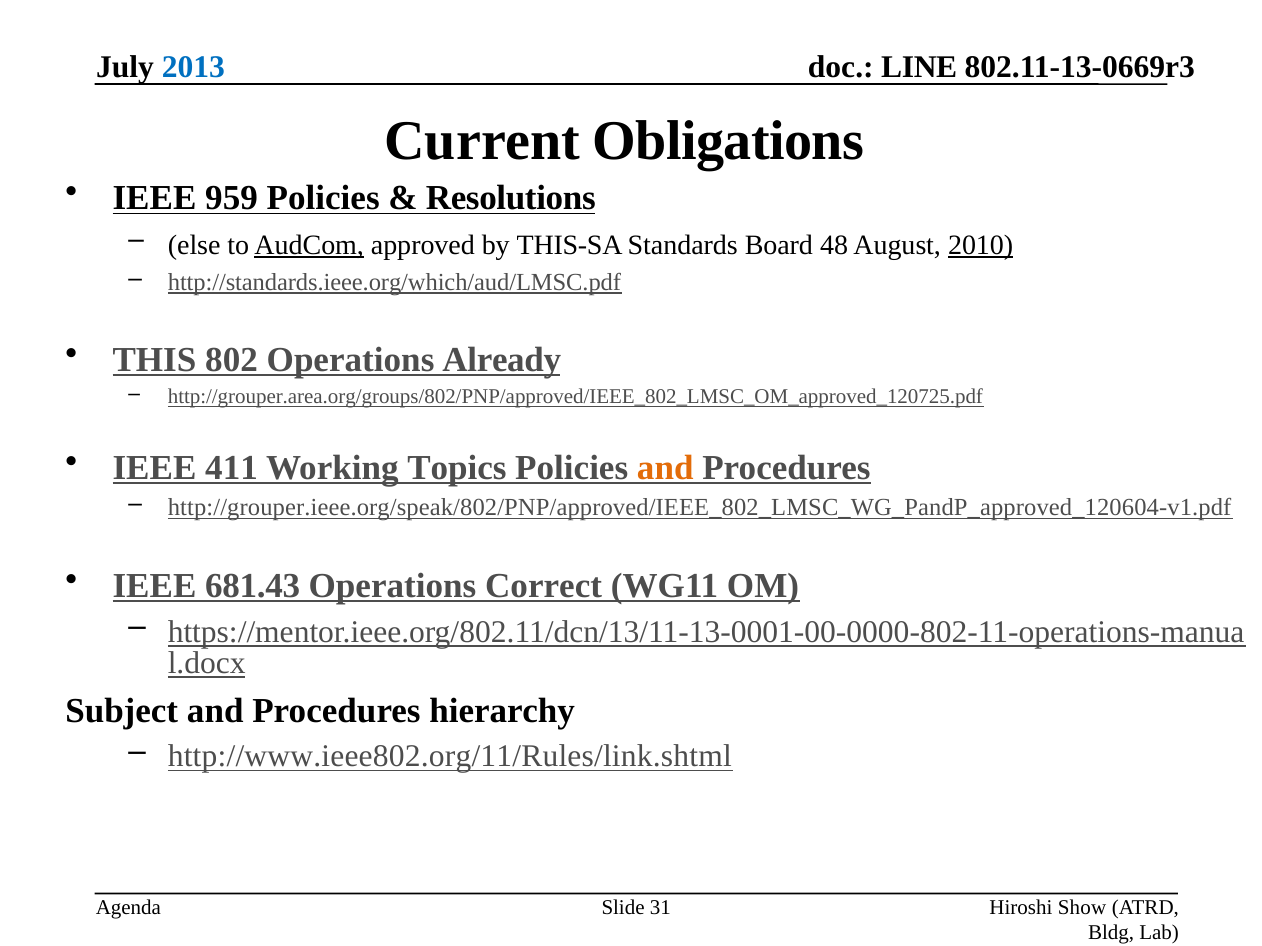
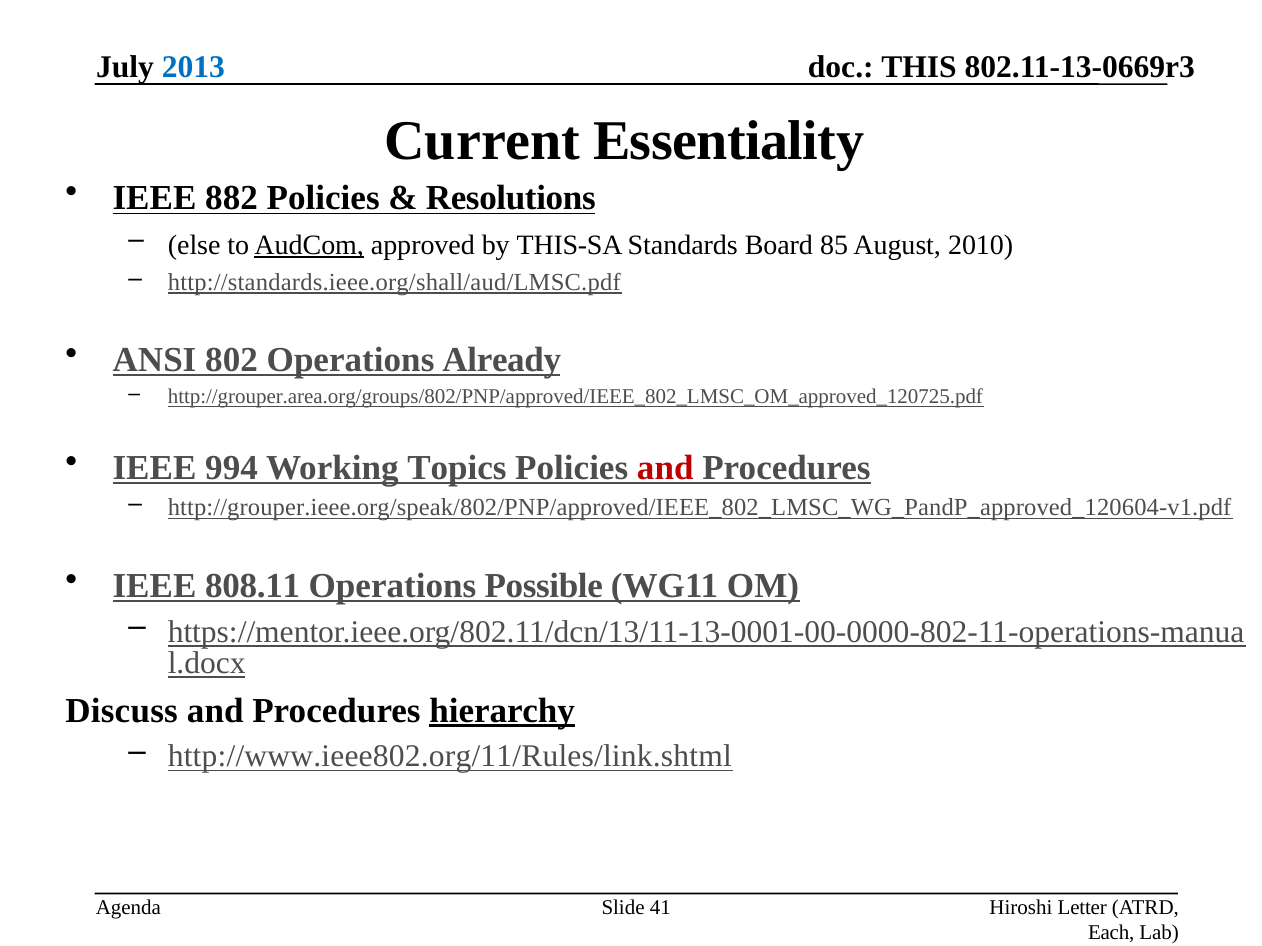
LINE: LINE -> THIS
Obligations: Obligations -> Essentiality
959: 959 -> 882
48: 48 -> 85
2010 underline: present -> none
http://standards.ieee.org/which/aud/LMSC.pdf: http://standards.ieee.org/which/aud/LMSC.pdf -> http://standards.ieee.org/shall/aud/LMSC.pdf
THIS: THIS -> ANSI
411: 411 -> 994
and at (665, 468) colour: orange -> red
681.43: 681.43 -> 808.11
Correct: Correct -> Possible
Subject: Subject -> Discuss
hierarchy underline: none -> present
31: 31 -> 41
Show: Show -> Letter
Bldg: Bldg -> Each
